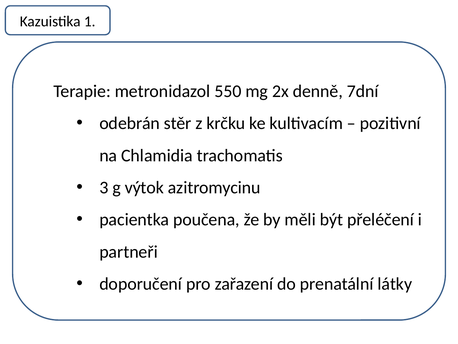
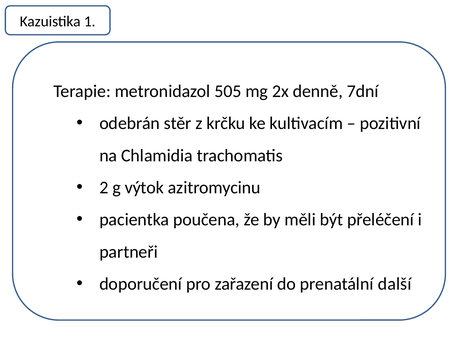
550: 550 -> 505
3: 3 -> 2
látky: látky -> další
